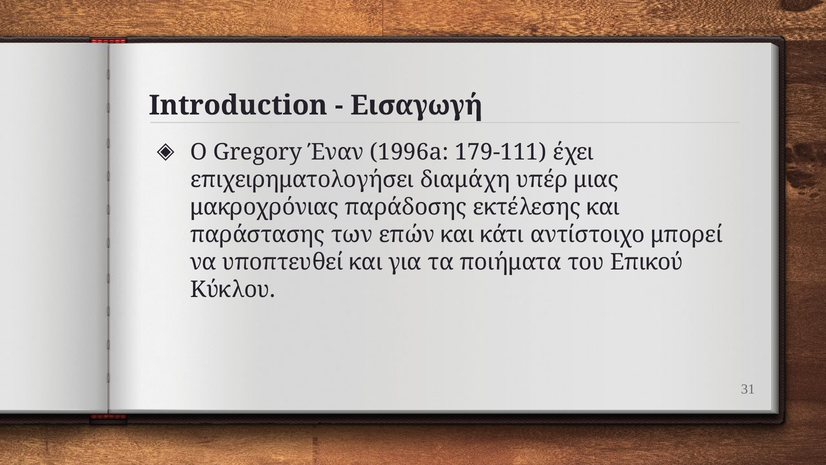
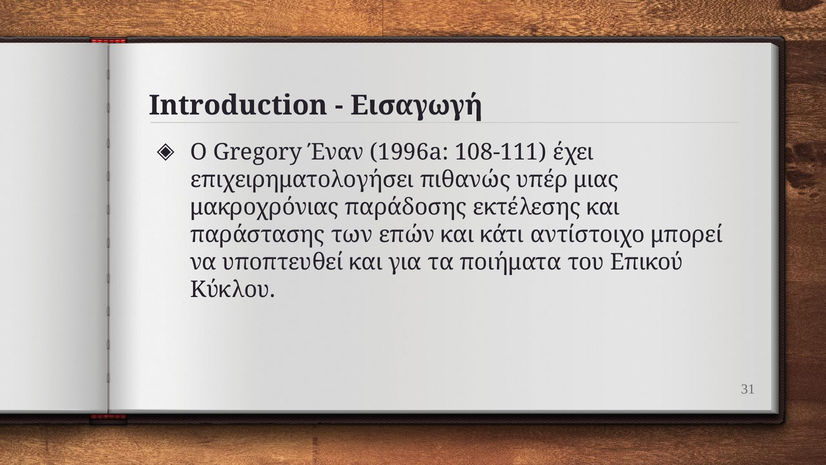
179-111: 179-111 -> 108-111
διαμάχη: διαμάχη -> πιθανώς
